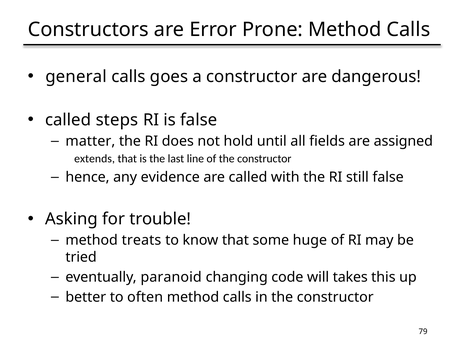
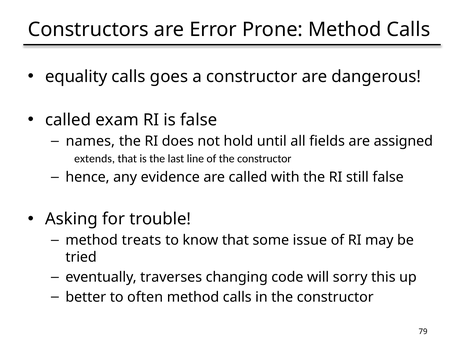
general: general -> equality
steps: steps -> exam
matter: matter -> names
huge: huge -> issue
paranoid: paranoid -> traverses
takes: takes -> sorry
